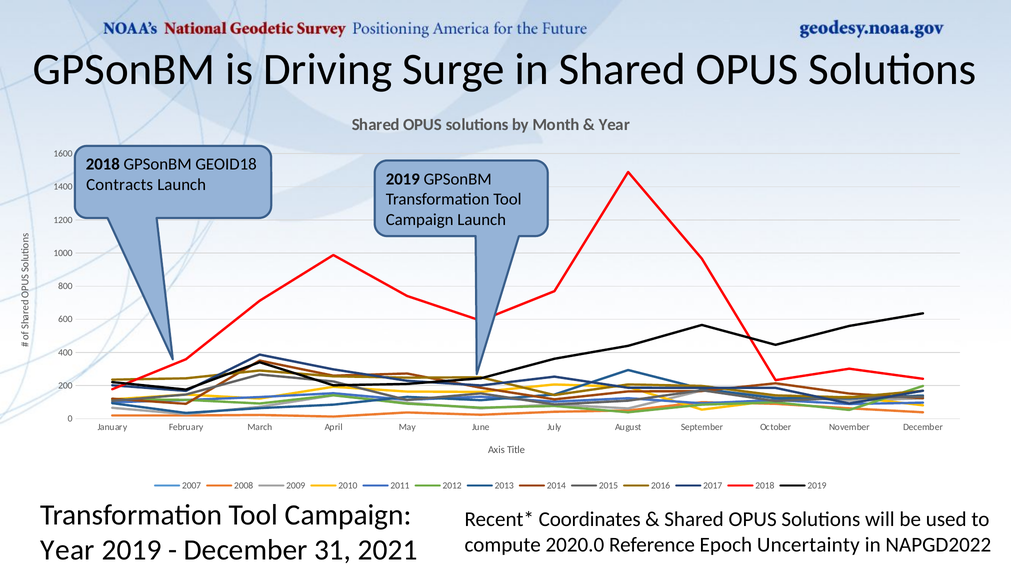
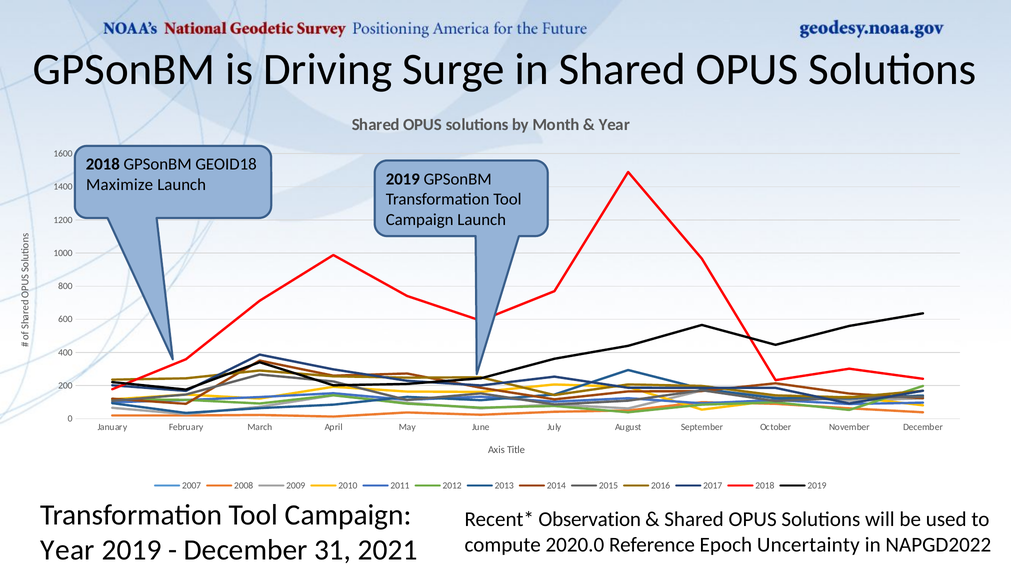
Contracts: Contracts -> Maximize
Coordinates: Coordinates -> Observation
